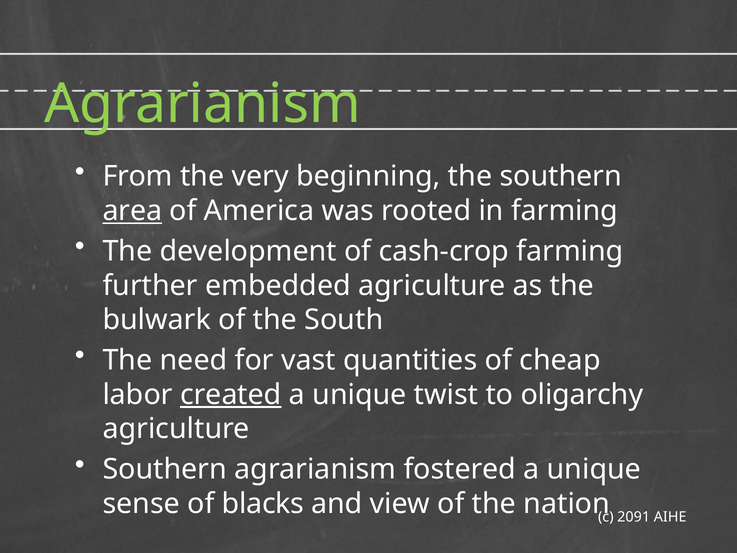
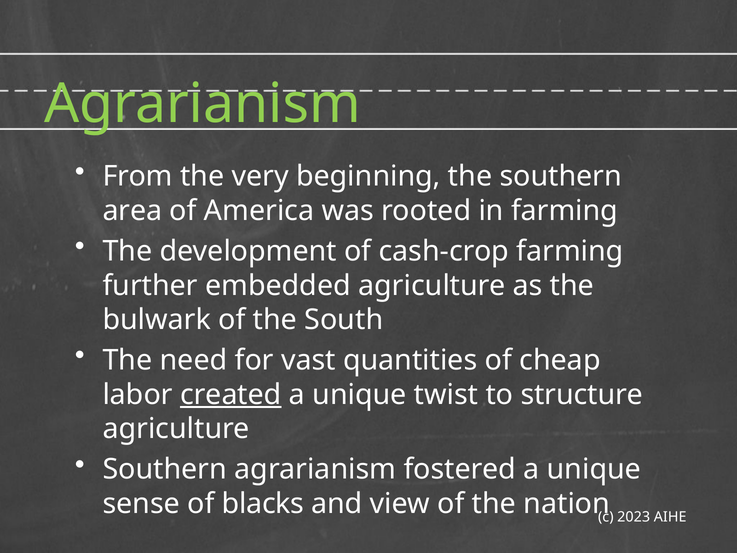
area underline: present -> none
oligarchy: oligarchy -> structure
2091: 2091 -> 2023
